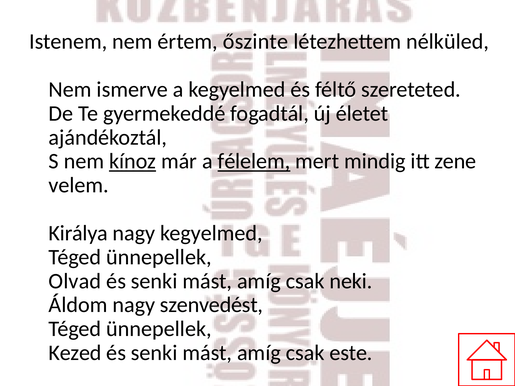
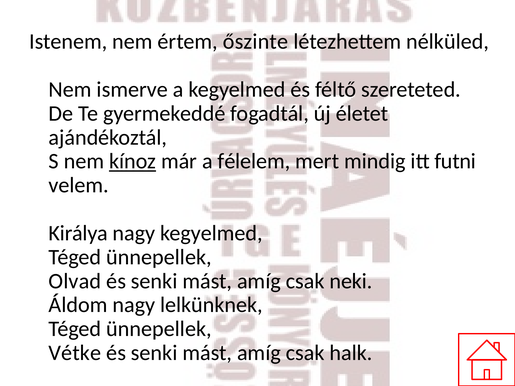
félelem underline: present -> none
zene: zene -> futni
szenvedést: szenvedést -> lelkünknek
Kezed: Kezed -> Vétke
este: este -> halk
